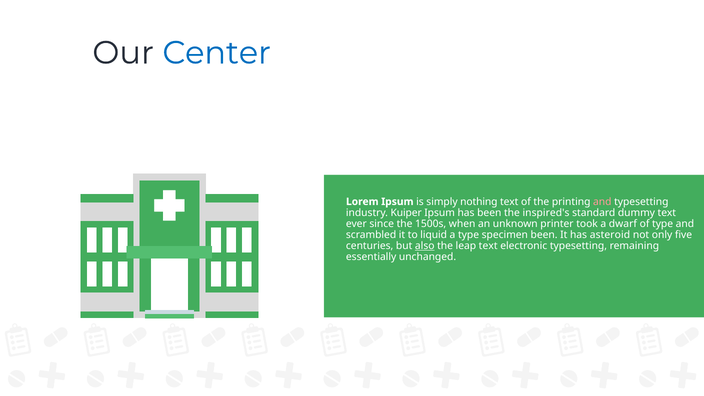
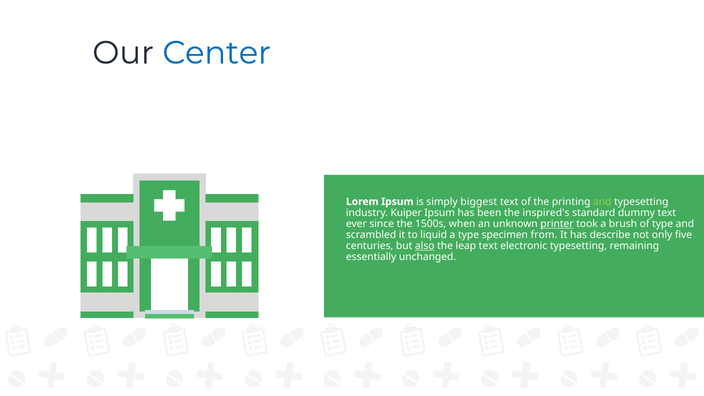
nothing: nothing -> biggest
and at (602, 202) colour: pink -> light green
printer underline: none -> present
dwarf: dwarf -> brush
specimen been: been -> from
asteroid: asteroid -> describe
